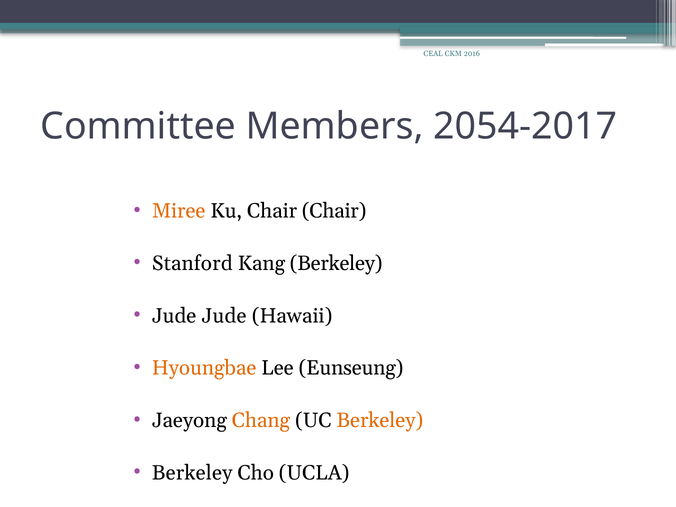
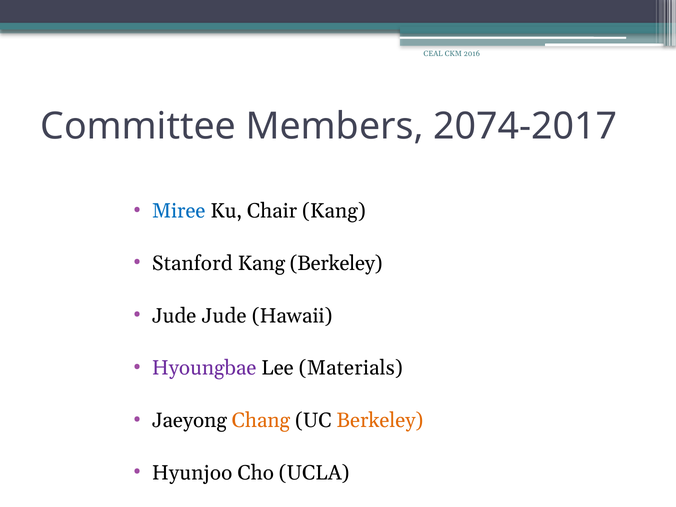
2054-2017: 2054-2017 -> 2074-2017
Miree colour: orange -> blue
Chair Chair: Chair -> Kang
Hyoungbae colour: orange -> purple
Eunseung: Eunseung -> Materials
Berkeley at (192, 473): Berkeley -> Hyunjoo
